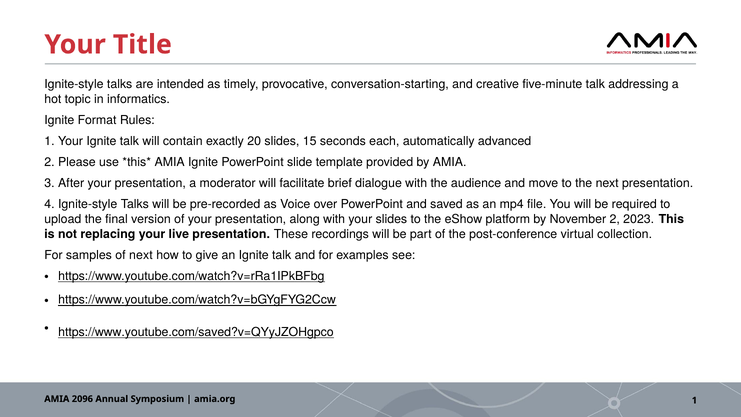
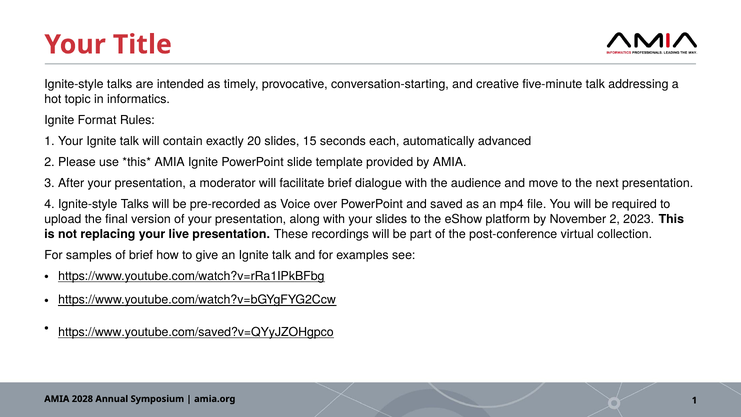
of next: next -> brief
2096: 2096 -> 2028
